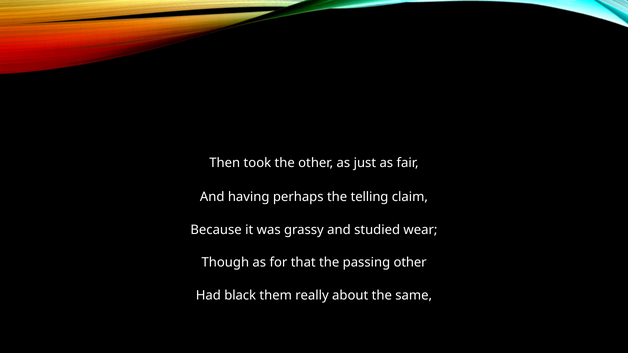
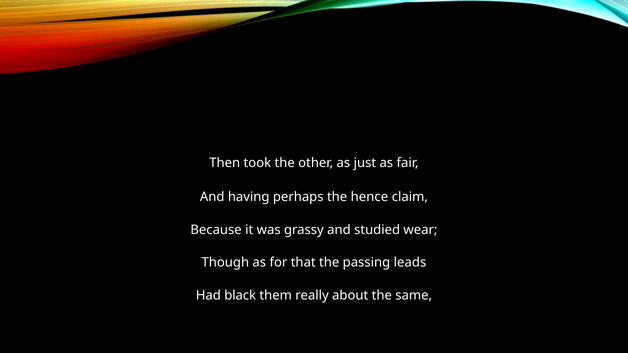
telling: telling -> hence
passing other: other -> leads
